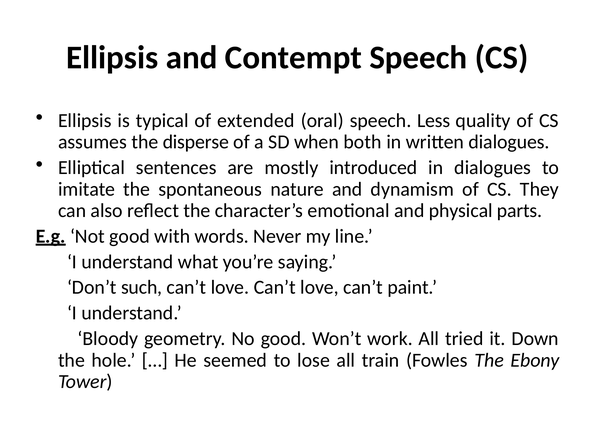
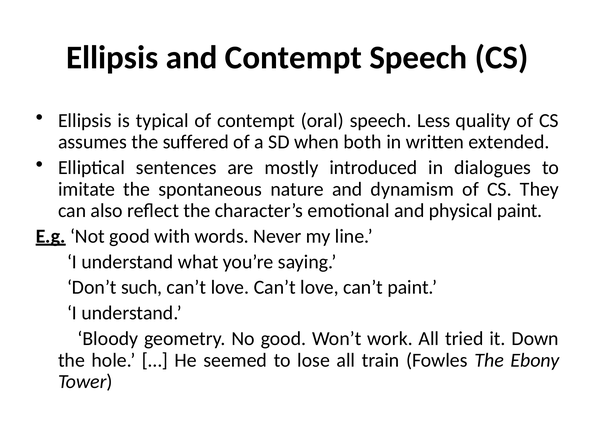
of extended: extended -> contempt
disperse: disperse -> suffered
written dialogues: dialogues -> extended
physical parts: parts -> paint
